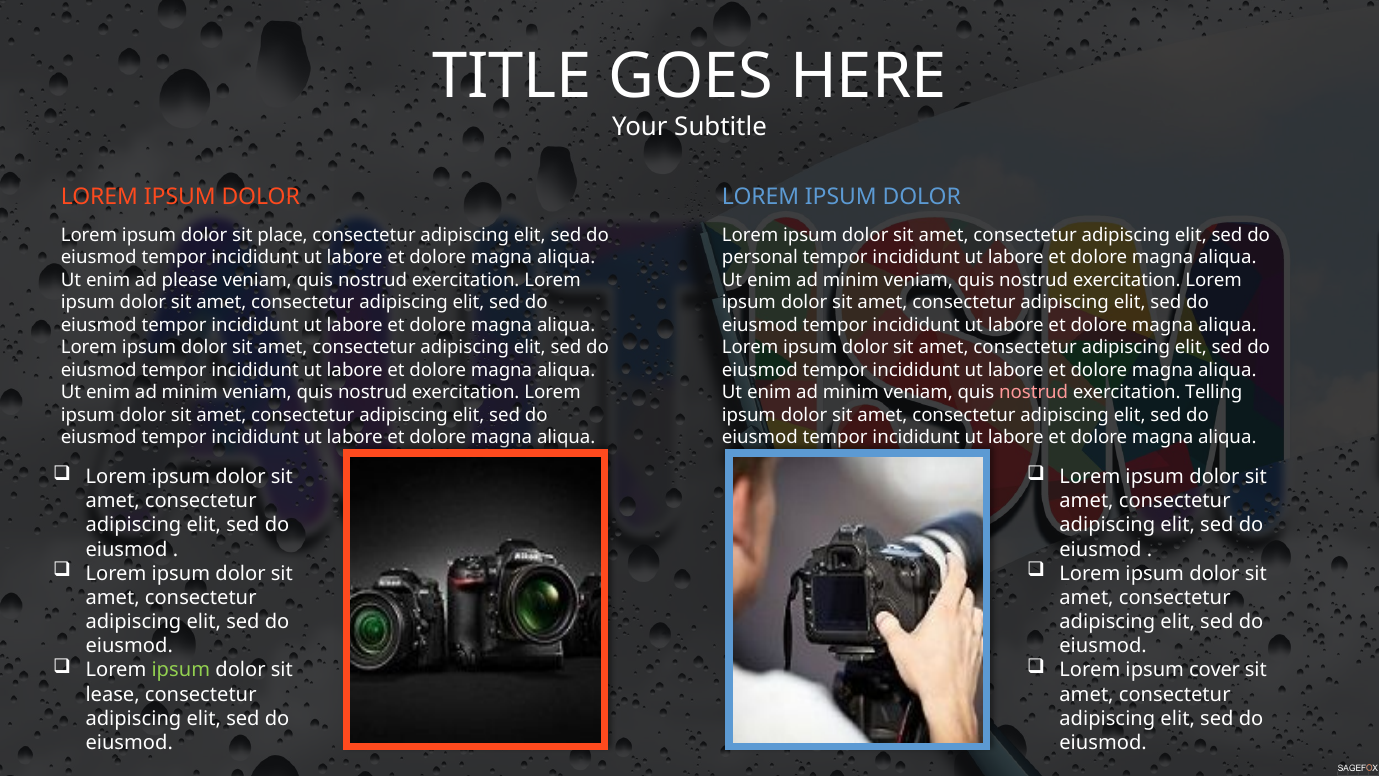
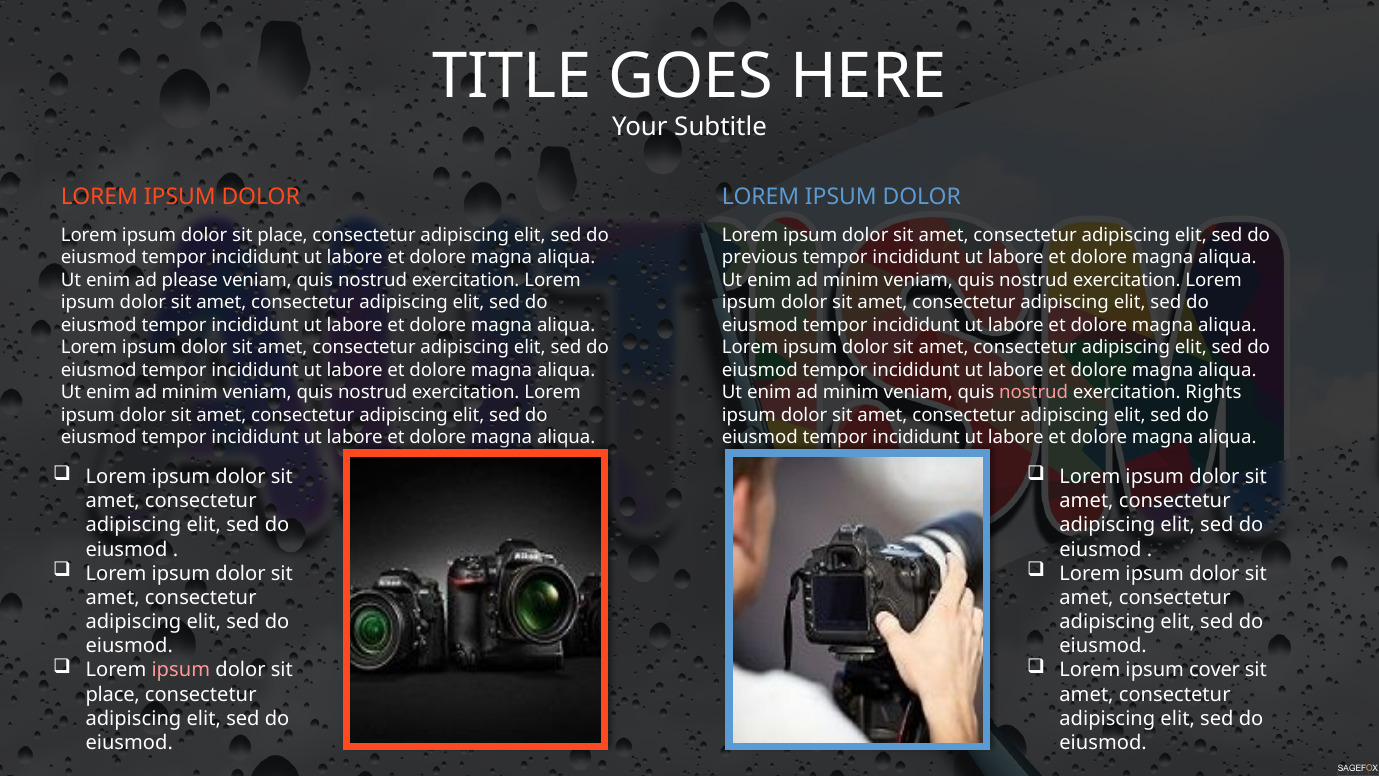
personal: personal -> previous
Telling: Telling -> Rights
ipsum at (181, 670) colour: light green -> pink
lease at (113, 694): lease -> place
